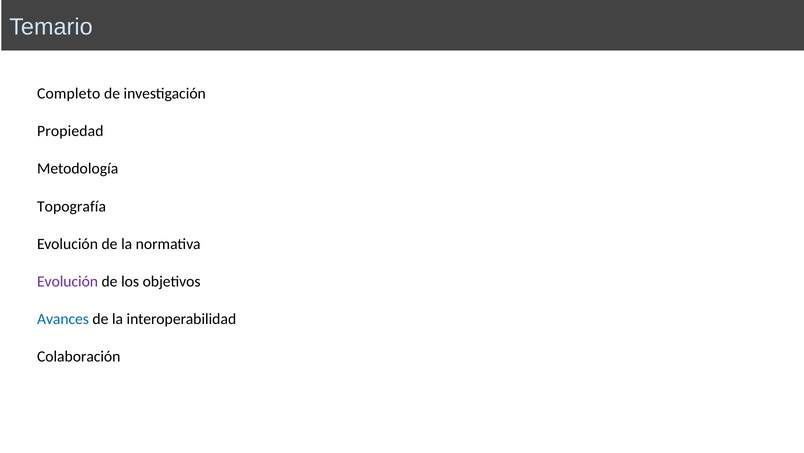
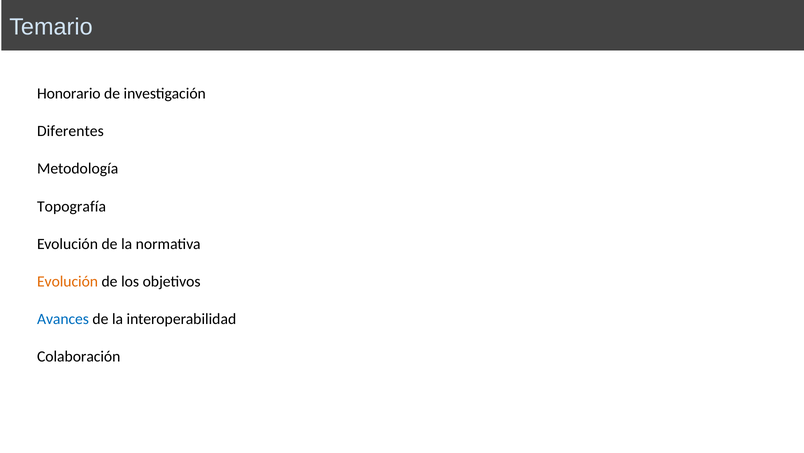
Completo: Completo -> Honorario
Propiedad: Propiedad -> Diferentes
Evolución at (68, 281) colour: purple -> orange
